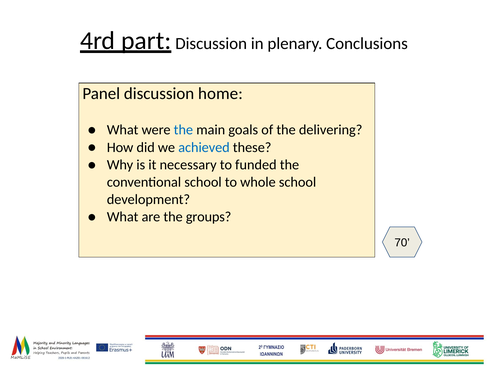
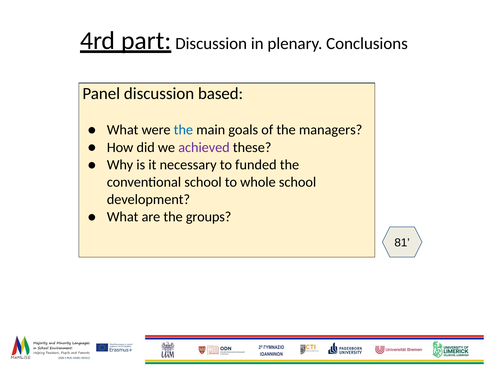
home: home -> based
delivering: delivering -> managers
achieved colour: blue -> purple
70: 70 -> 81
